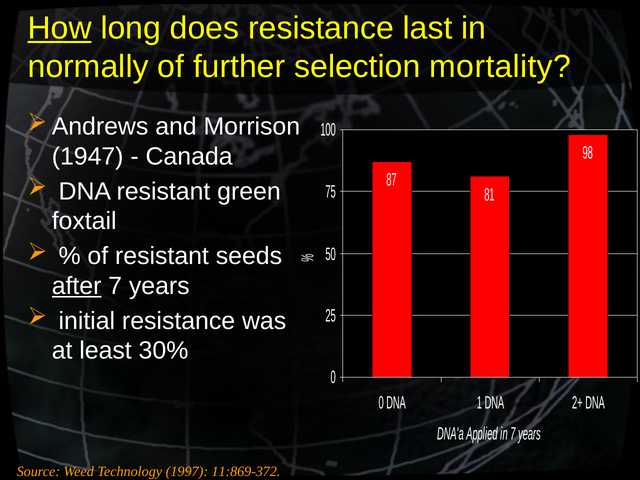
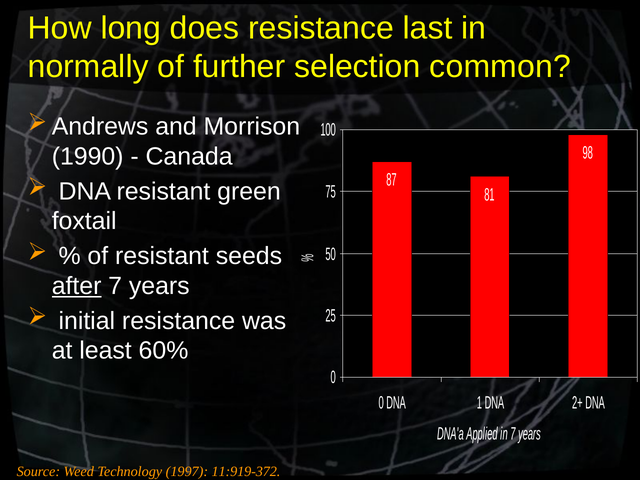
How underline: present -> none
mortality: mortality -> common
1947: 1947 -> 1990
30%: 30% -> 60%
11:869-372: 11:869-372 -> 11:919-372
